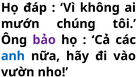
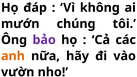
anh colour: blue -> orange
